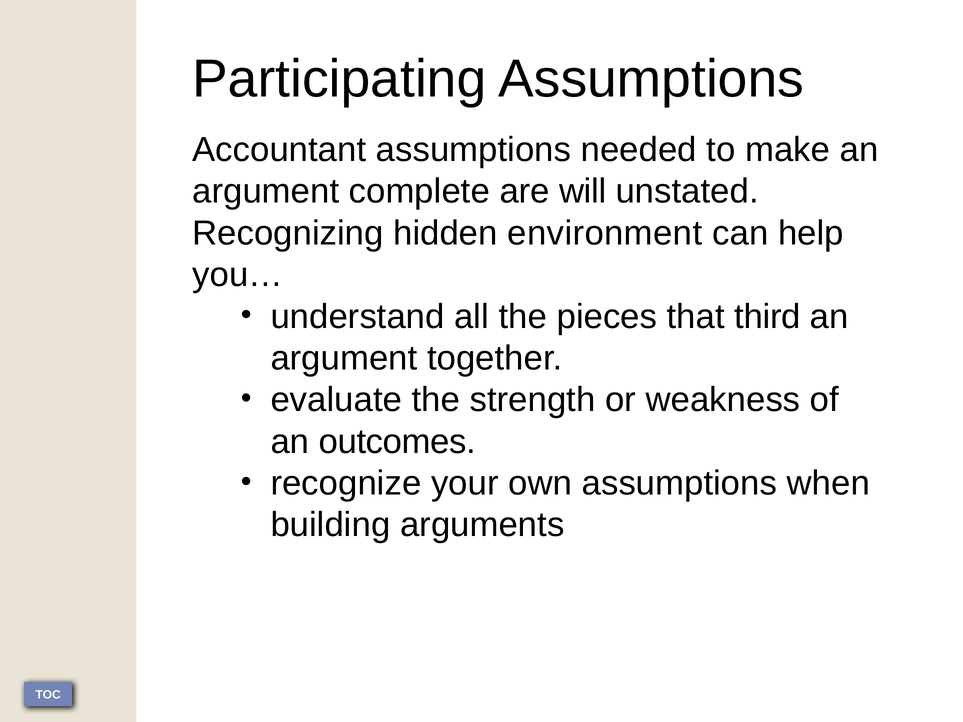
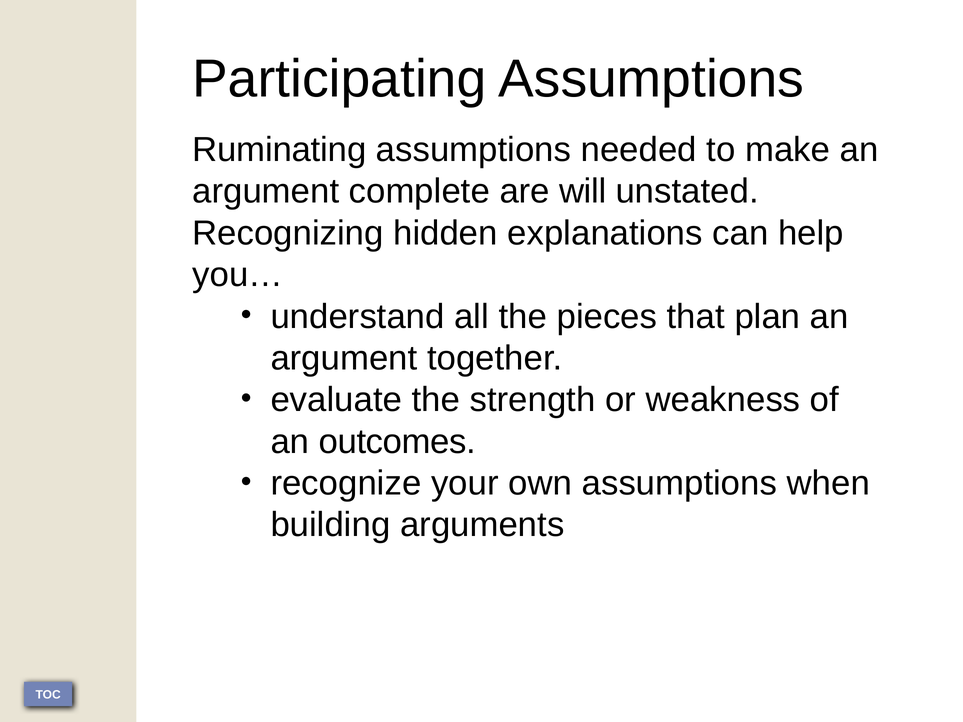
Accountant: Accountant -> Ruminating
environment: environment -> explanations
third: third -> plan
